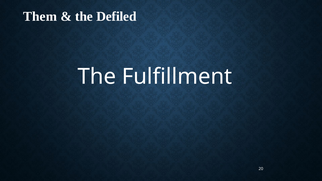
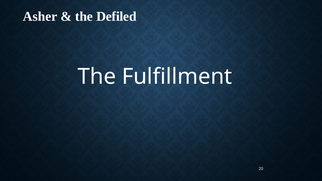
Them: Them -> Asher
